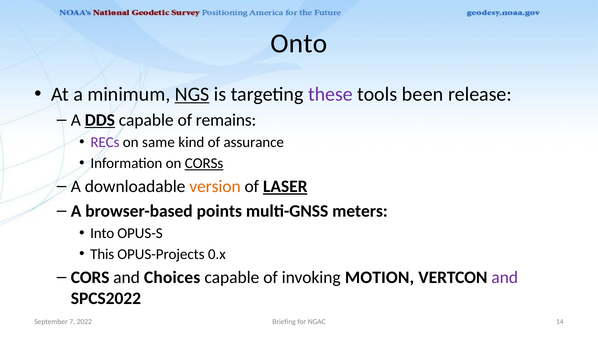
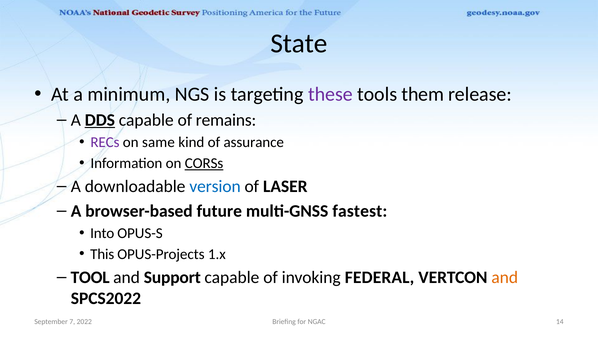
Onto: Onto -> State
NGS underline: present -> none
been: been -> them
version colour: orange -> blue
LASER underline: present -> none
points: points -> future
meters: meters -> fastest
0.x: 0.x -> 1.x
CORS: CORS -> TOOL
Choices: Choices -> Support
MOTION: MOTION -> FEDERAL
and at (505, 277) colour: purple -> orange
